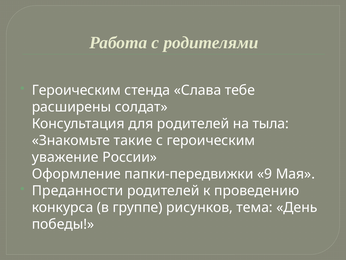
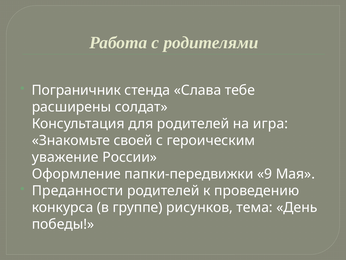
Героическим at (76, 90): Героическим -> Пограничник
тыла: тыла -> игра
такие: такие -> своей
